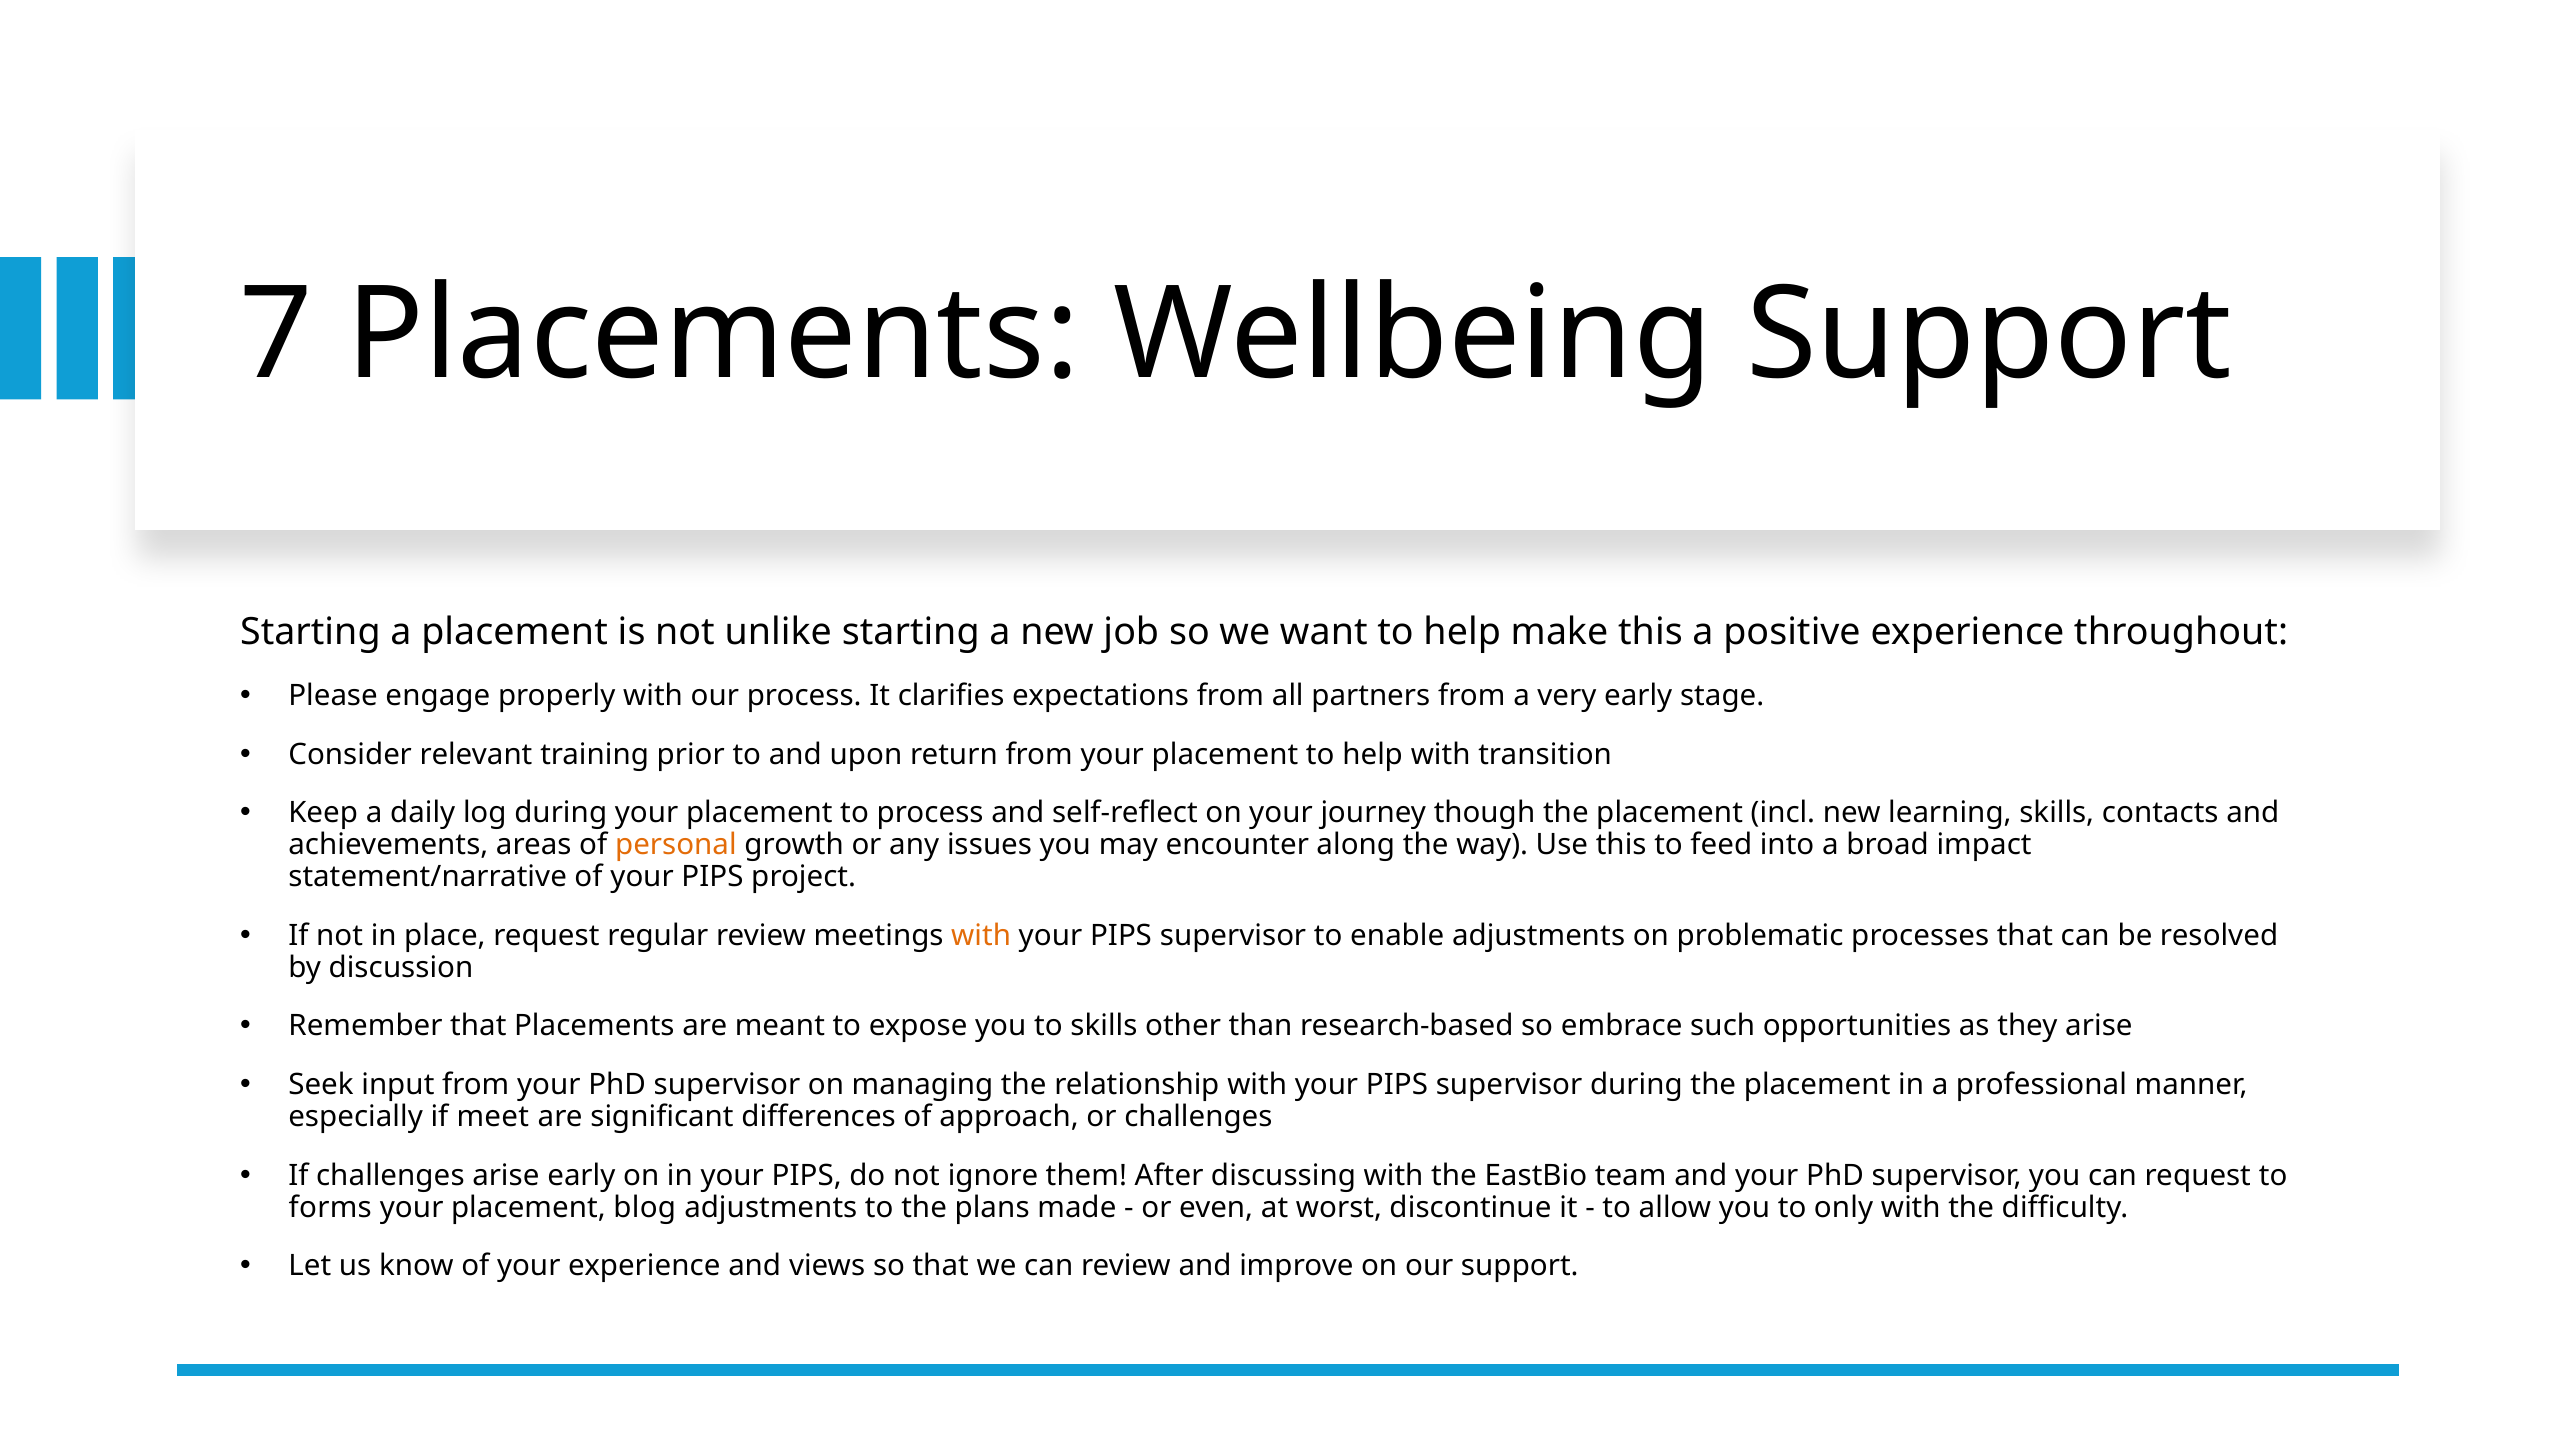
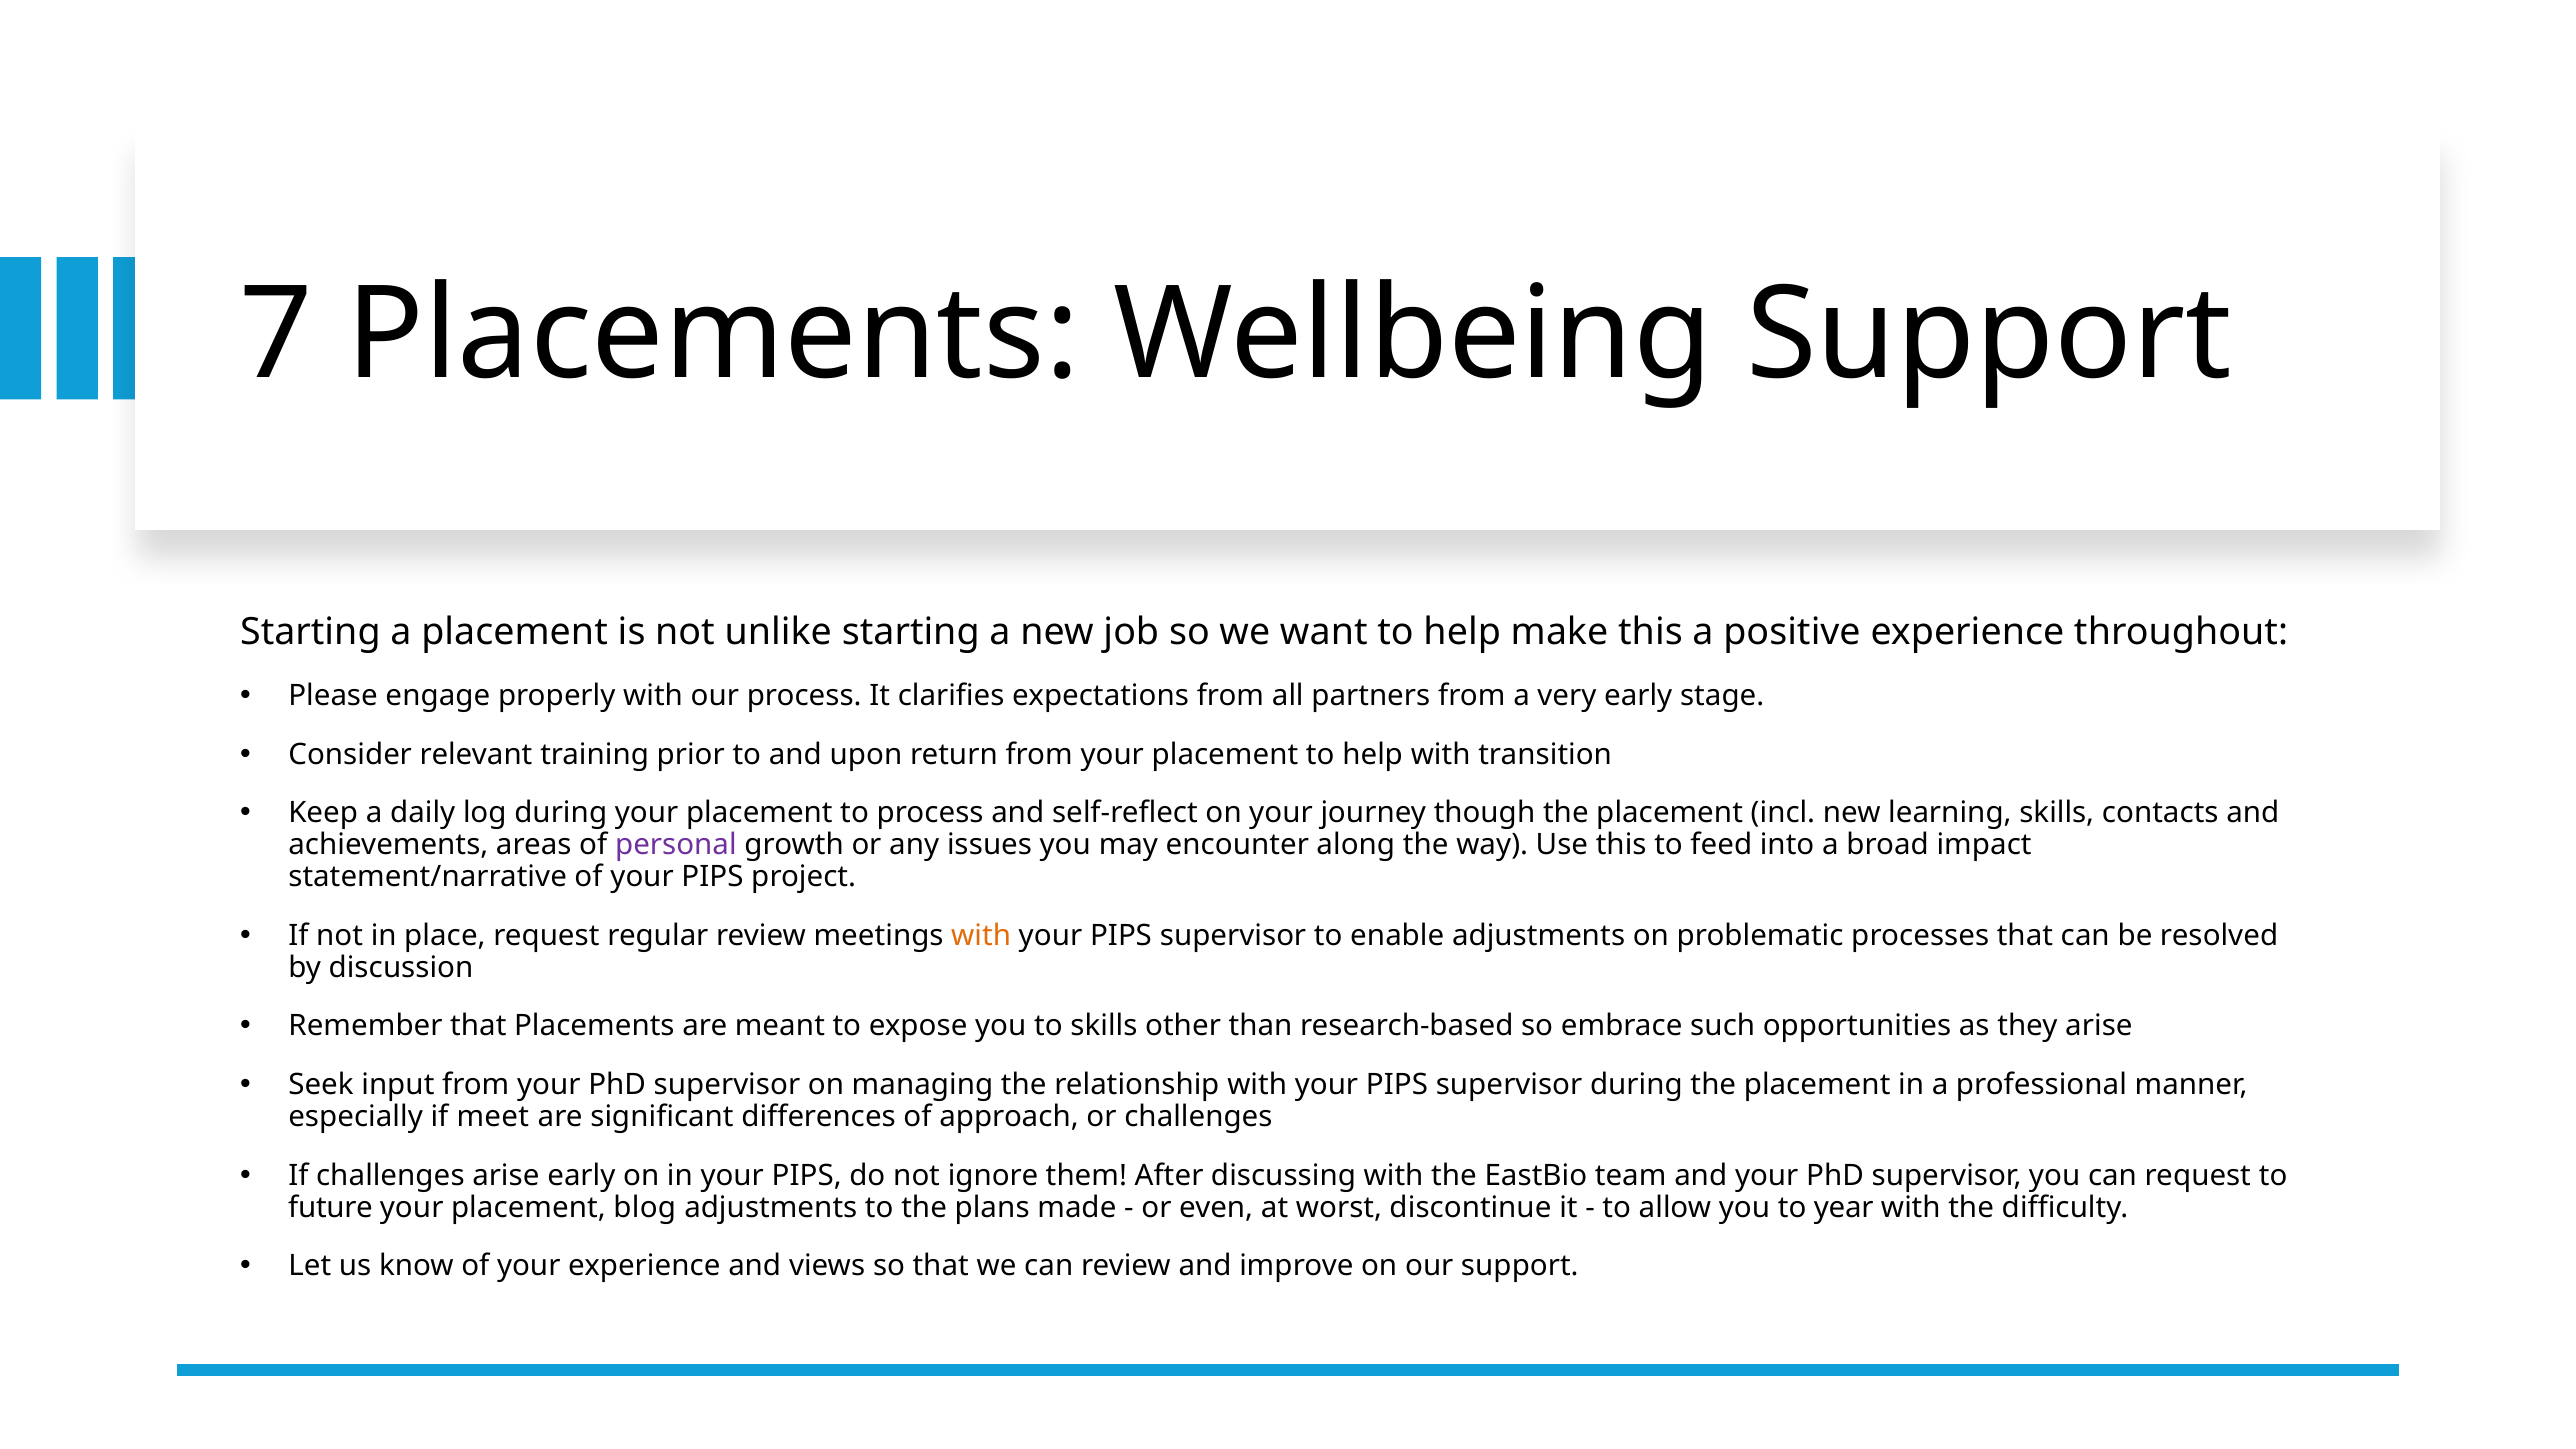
personal colour: orange -> purple
forms: forms -> future
only: only -> year
